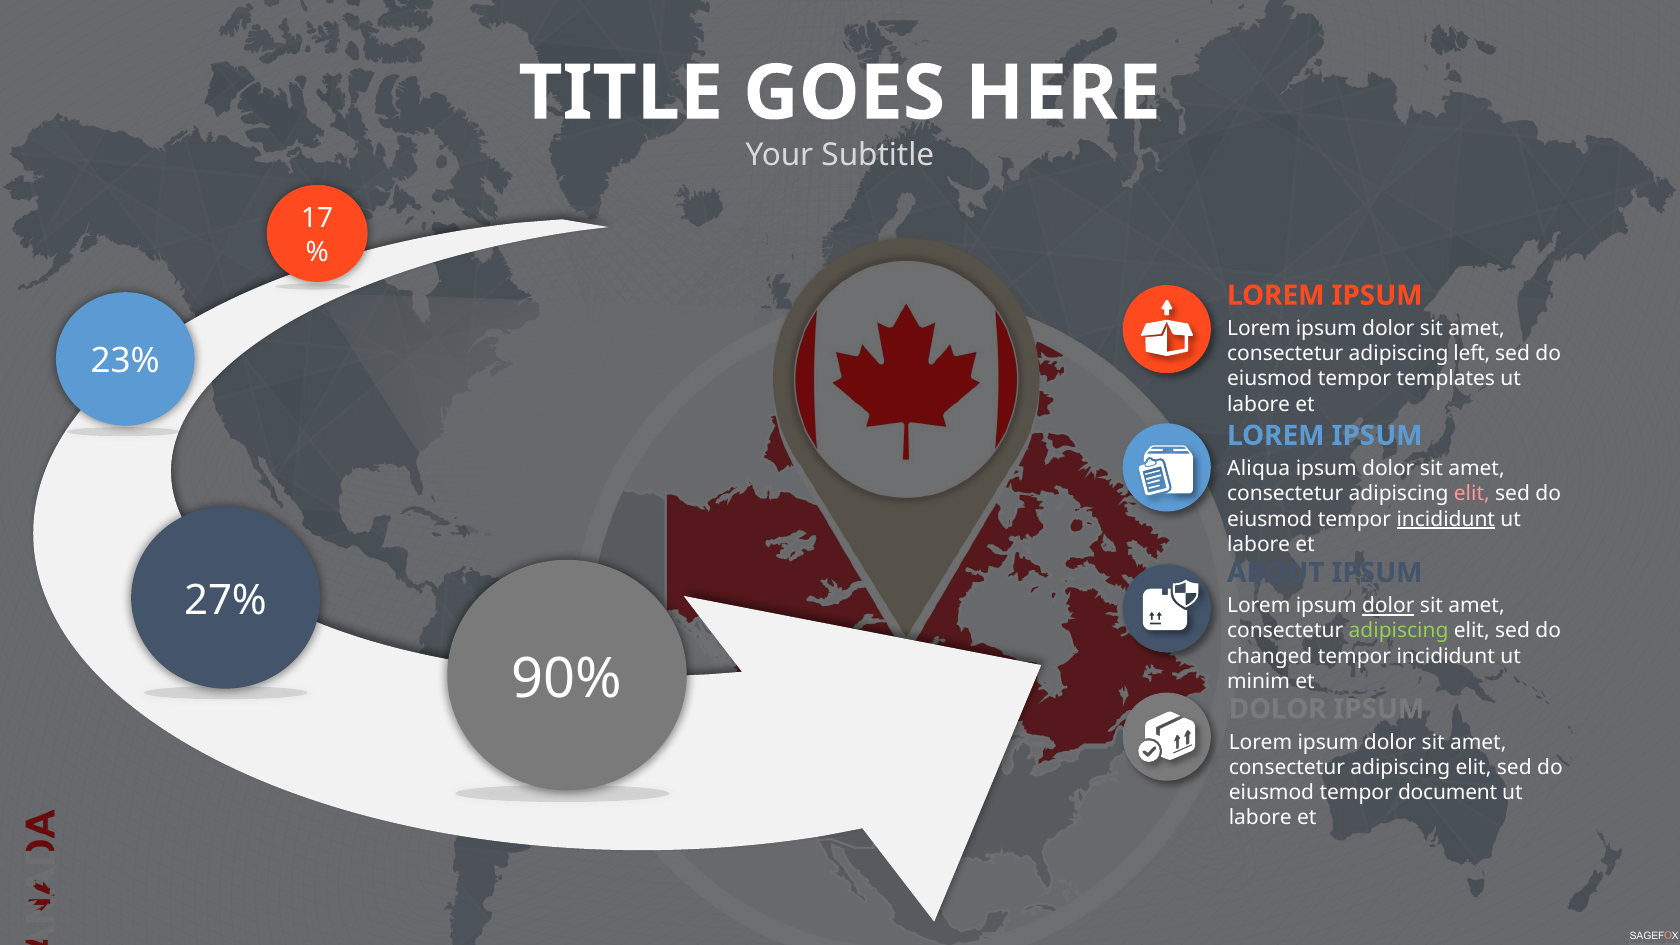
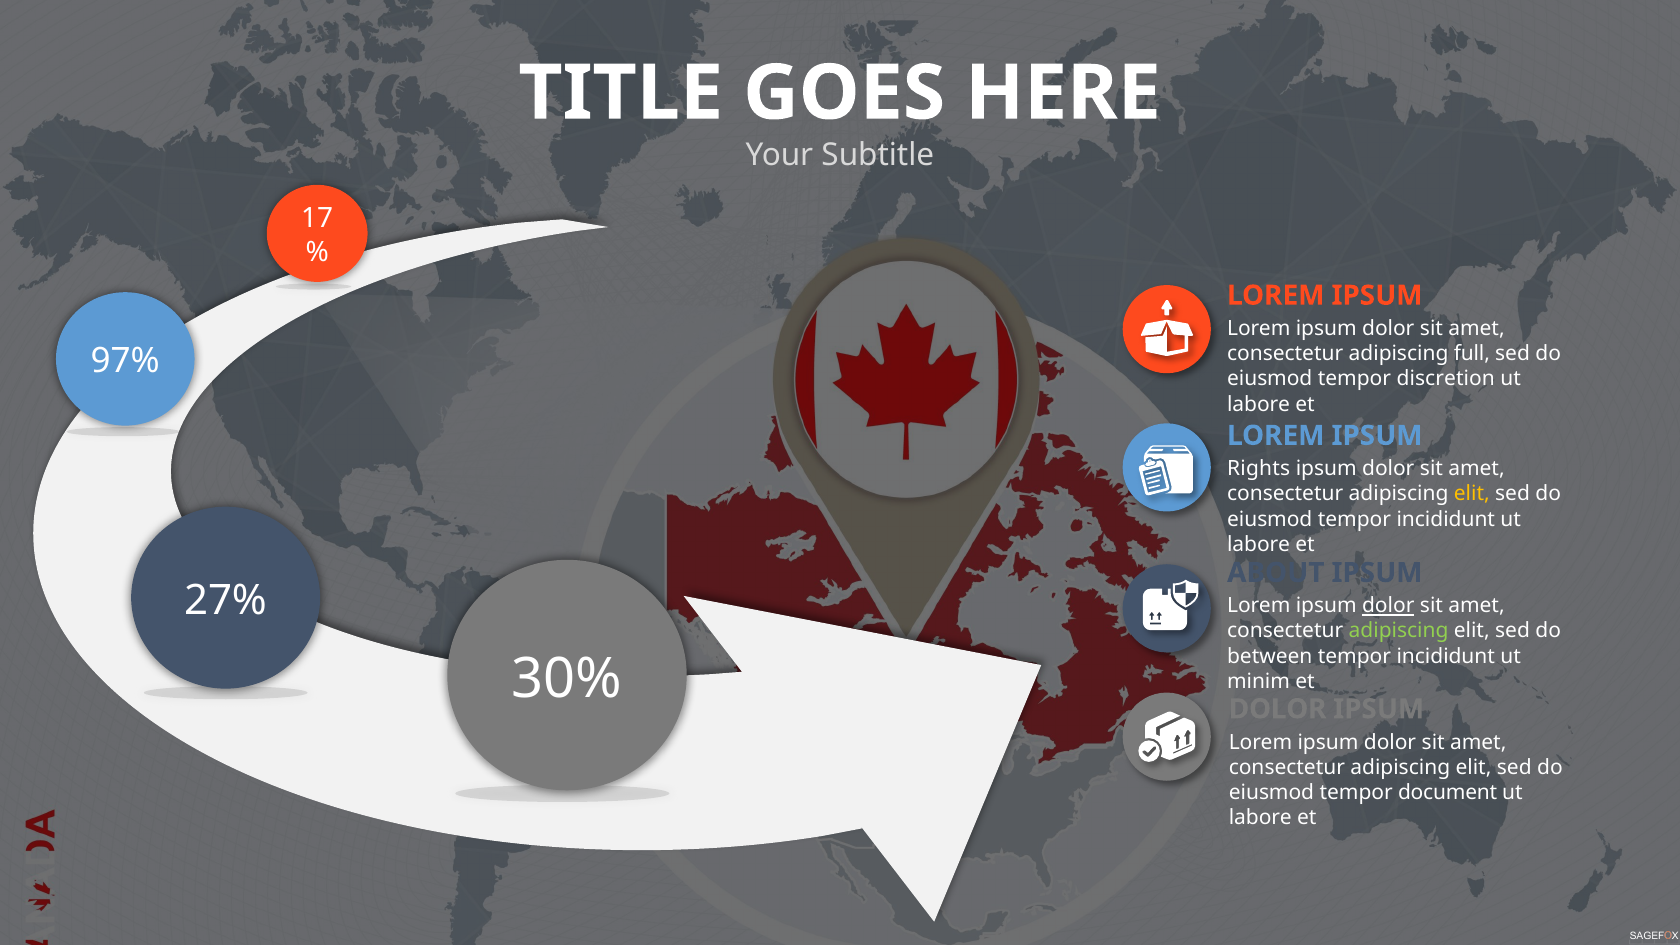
left: left -> full
23%: 23% -> 97%
templates: templates -> discretion
Aliqua: Aliqua -> Rights
elit at (1472, 494) colour: pink -> yellow
incididunt at (1446, 519) underline: present -> none
changed: changed -> between
90%: 90% -> 30%
